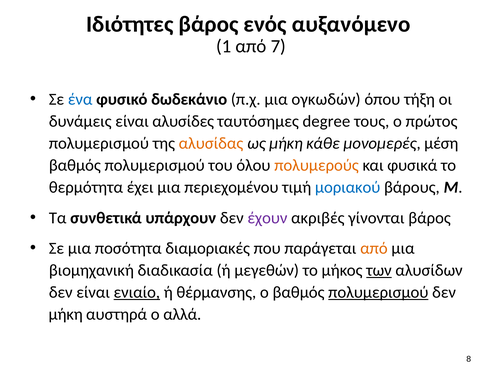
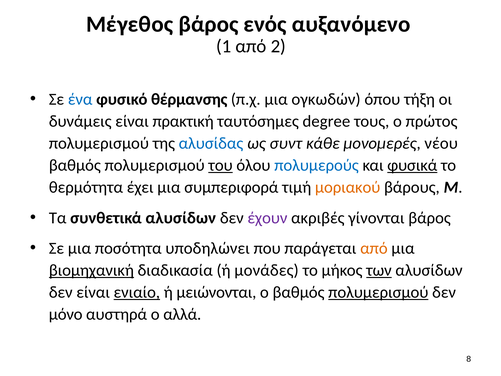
Ιδιότητες: Ιδιότητες -> Μέγεθος
7: 7 -> 2
δωδεκάνιο: δωδεκάνιο -> θέρμανσης
αλυσίδες: αλυσίδες -> πρακτική
αλυσίδας colour: orange -> blue
ως μήκη: μήκη -> συντ
μέση: μέση -> νέου
του underline: none -> present
πολυμερούς colour: orange -> blue
φυσικά underline: none -> present
περιεχομένου: περιεχομένου -> συμπεριφορά
μοριακού colour: blue -> orange
συνθετικά υπάρχουν: υπάρχουν -> αλυσίδων
διαμοριακές: διαμοριακές -> υποδηλώνει
βιομηχανική underline: none -> present
μεγεθών: μεγεθών -> μονάδες
θέρμανσης: θέρμανσης -> μειώνονται
μήκη at (66, 314): μήκη -> μόνο
